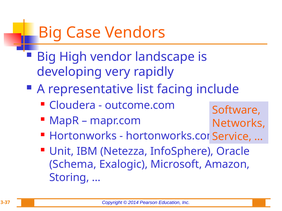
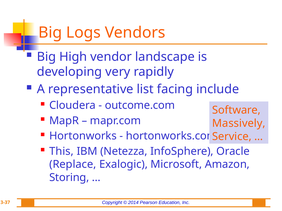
Case: Case -> Logs
Networks: Networks -> Massively
Unit: Unit -> This
Schema: Schema -> Replace
